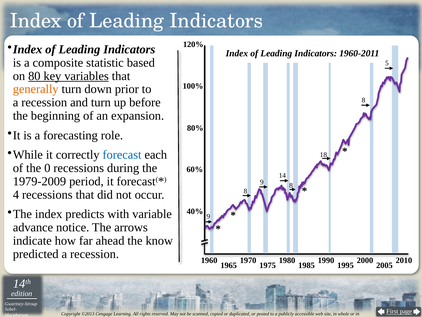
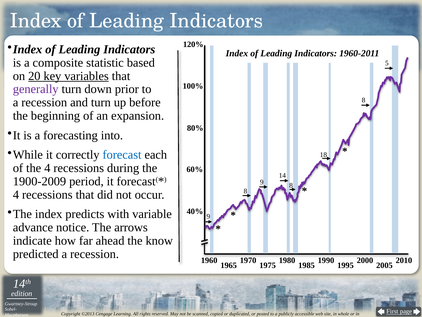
80: 80 -> 20
generally colour: orange -> purple
role: role -> into
the 0: 0 -> 4
1979-2009: 1979-2009 -> 1900-2009
